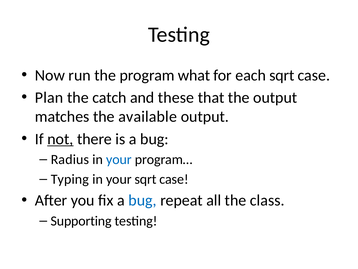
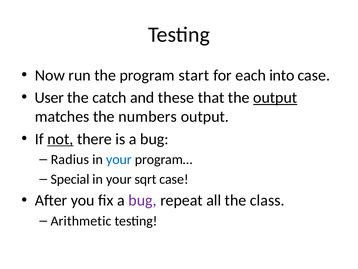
what: what -> start
each sqrt: sqrt -> into
Plan: Plan -> User
output at (275, 97) underline: none -> present
available: available -> numbers
Typing: Typing -> Special
bug at (143, 200) colour: blue -> purple
Supporting: Supporting -> Arithmetic
